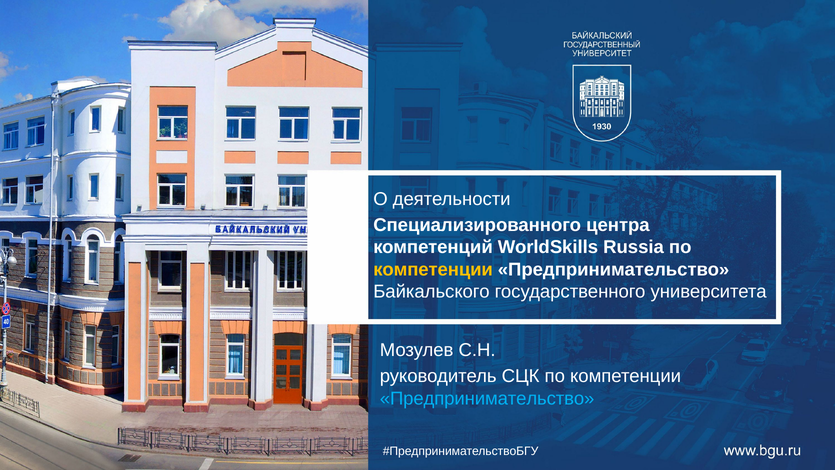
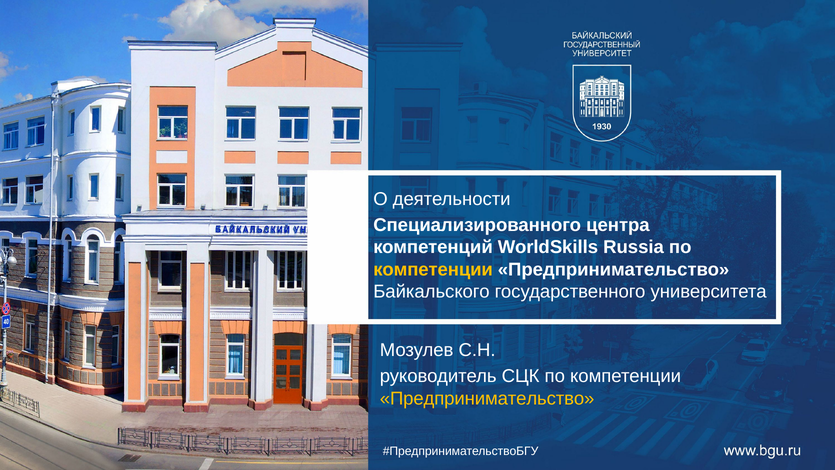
Предпринимательство at (487, 398) colour: light blue -> yellow
